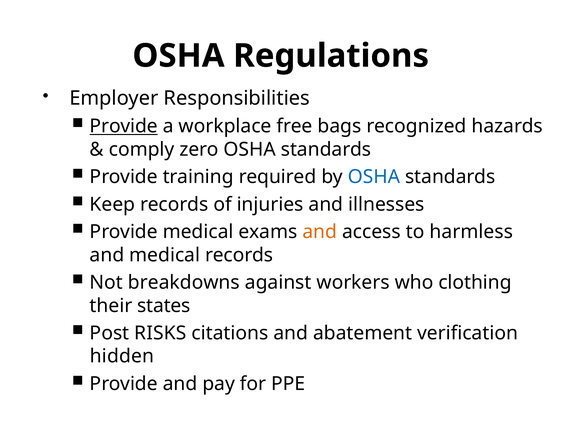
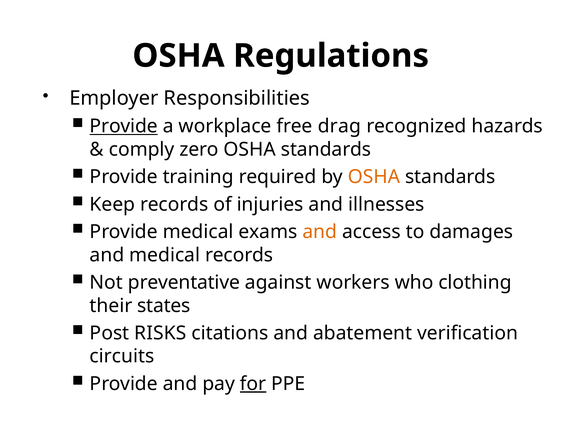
bags: bags -> drag
OSHA at (374, 177) colour: blue -> orange
harmless: harmless -> damages
breakdowns: breakdowns -> preventative
hidden: hidden -> circuits
for underline: none -> present
